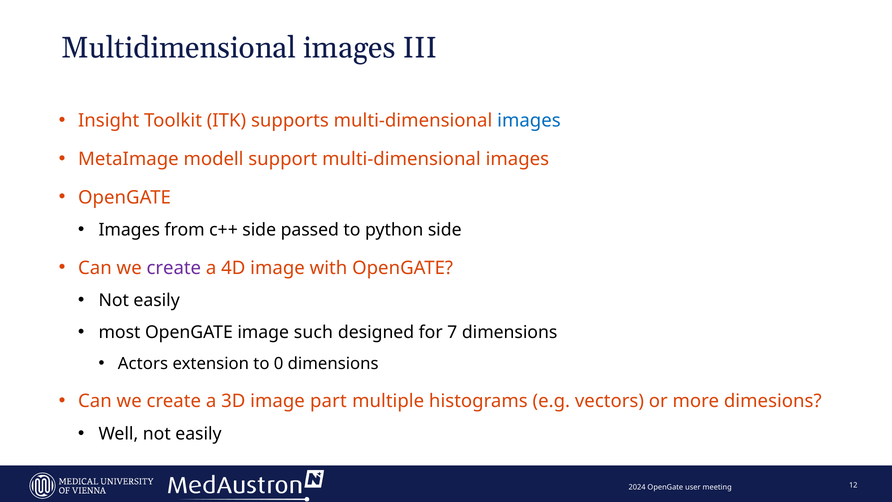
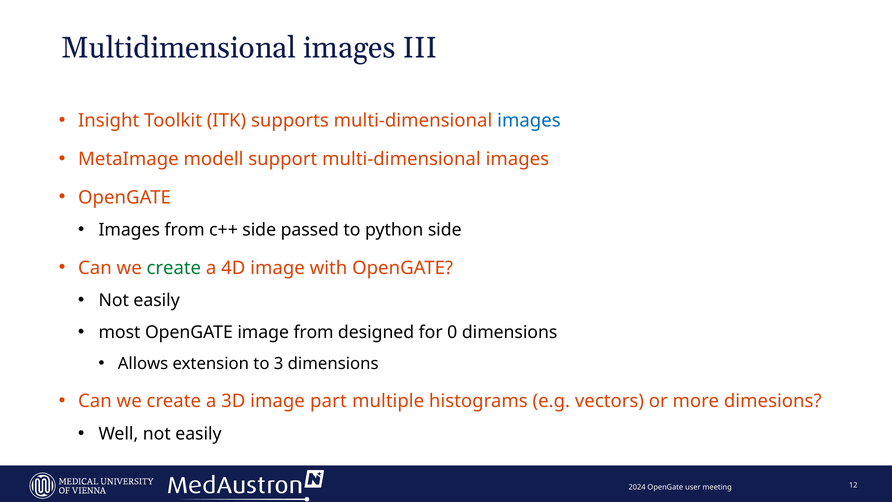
create at (174, 268) colour: purple -> green
image such: such -> from
7: 7 -> 0
Actors: Actors -> Allows
0: 0 -> 3
